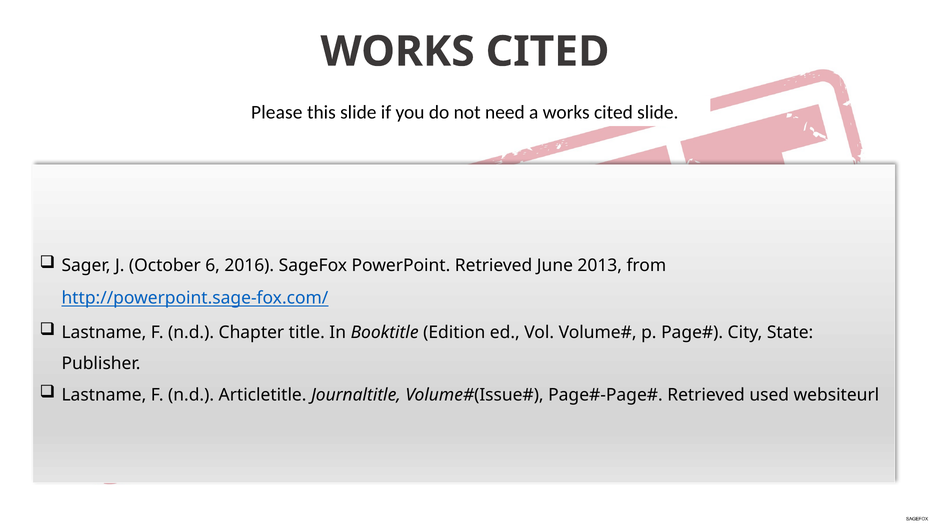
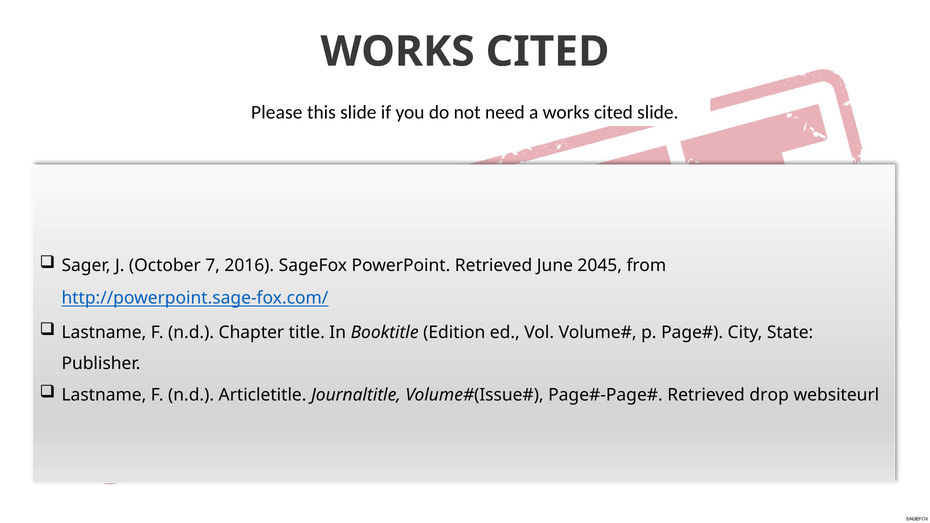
6: 6 -> 7
2013: 2013 -> 2045
used: used -> drop
